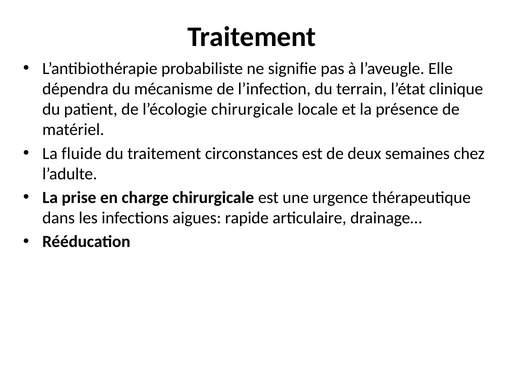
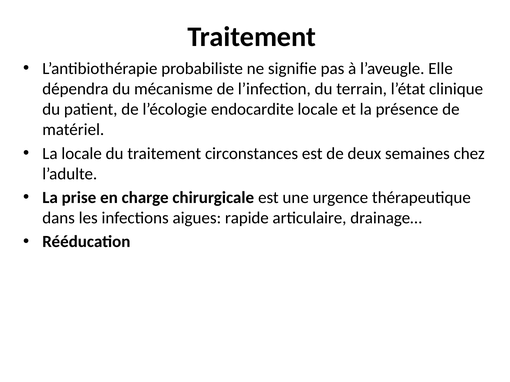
l’écologie chirurgicale: chirurgicale -> endocardite
La fluide: fluide -> locale
